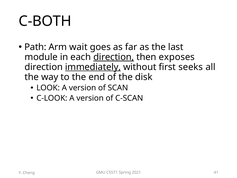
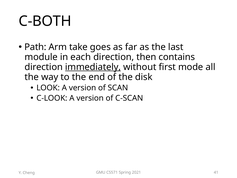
wait: wait -> take
direction at (114, 57) underline: present -> none
exposes: exposes -> contains
seeks: seeks -> mode
